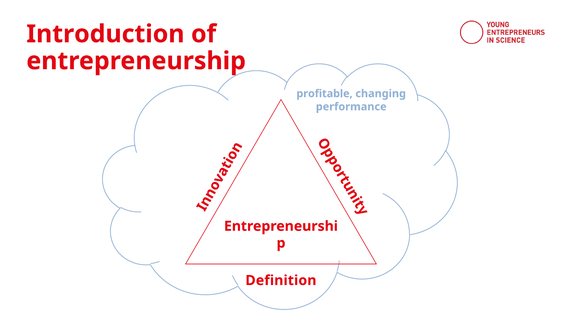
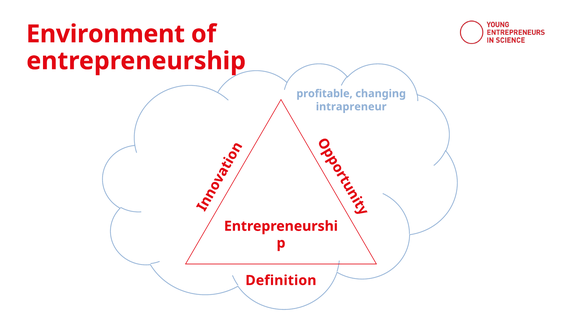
Introduction: Introduction -> Environment
performance: performance -> intrapreneur
